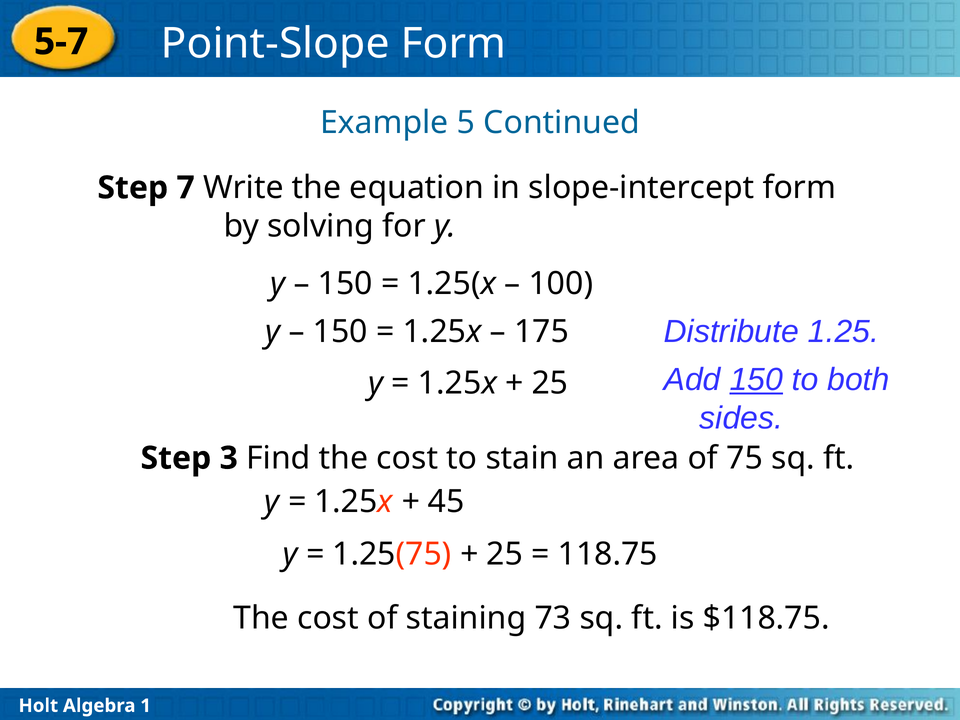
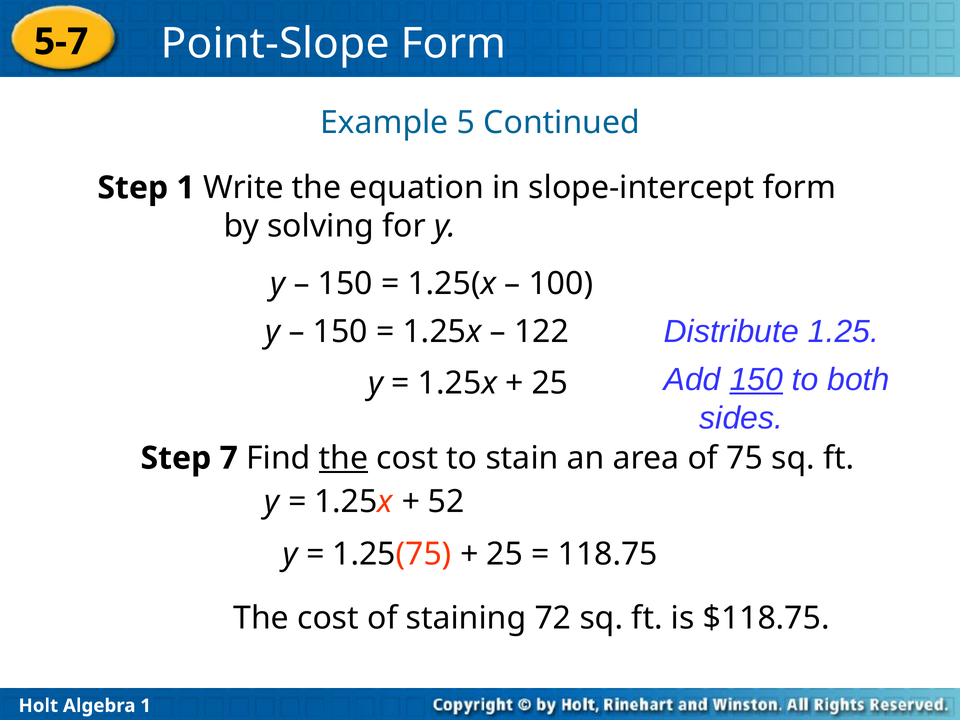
Step 7: 7 -> 1
175: 175 -> 122
3: 3 -> 7
the at (344, 458) underline: none -> present
45: 45 -> 52
73: 73 -> 72
